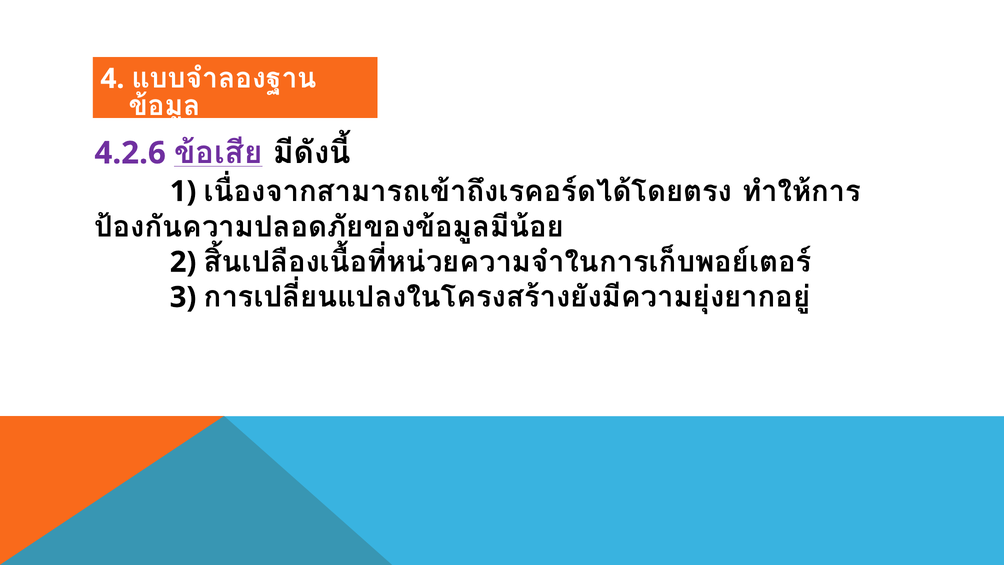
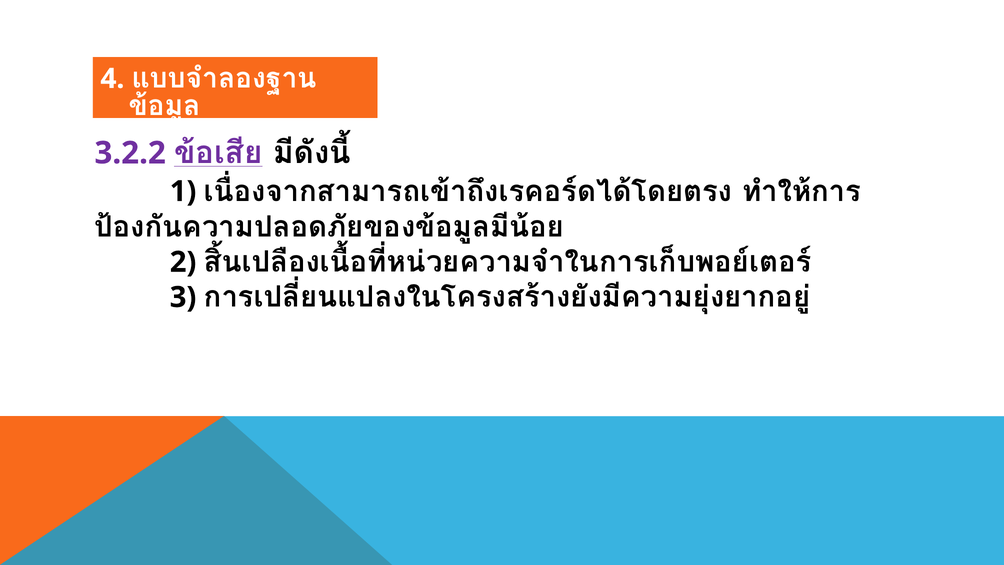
4.2.6: 4.2.6 -> 3.2.2
